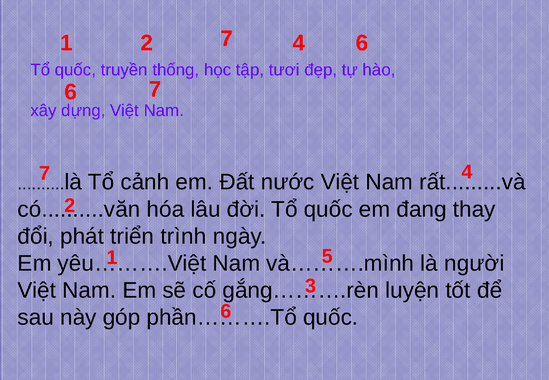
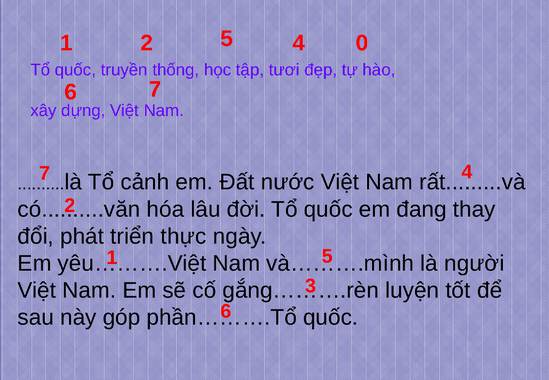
2 7: 7 -> 5
4 6: 6 -> 0
trình: trình -> thực
